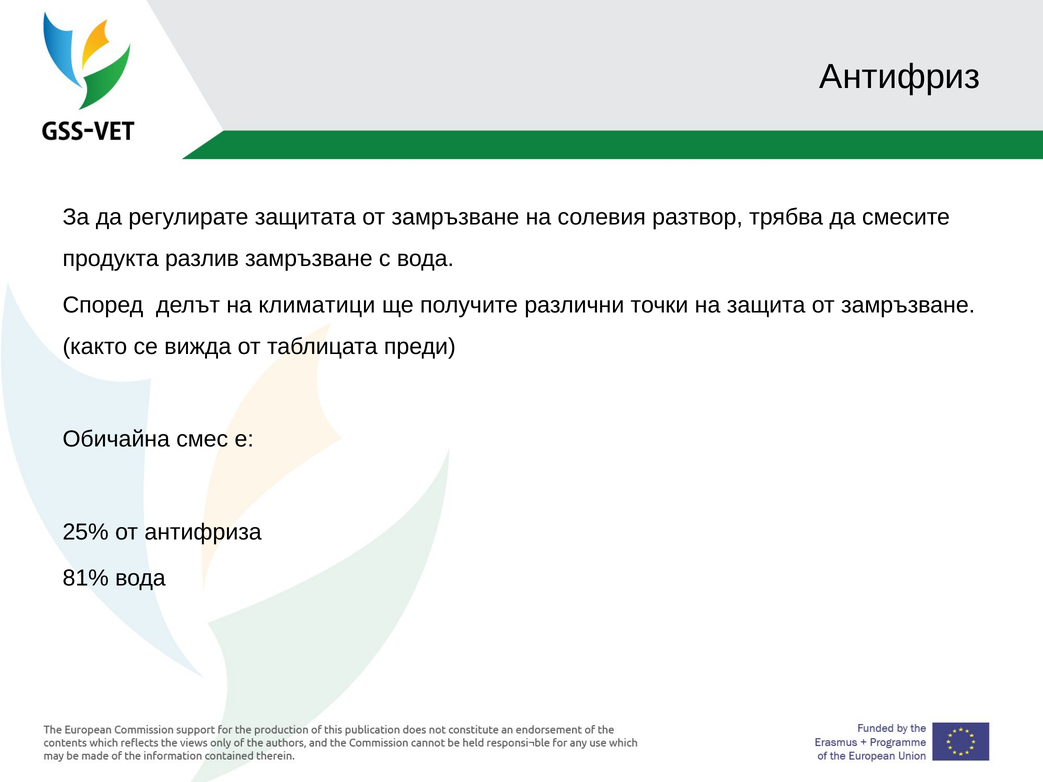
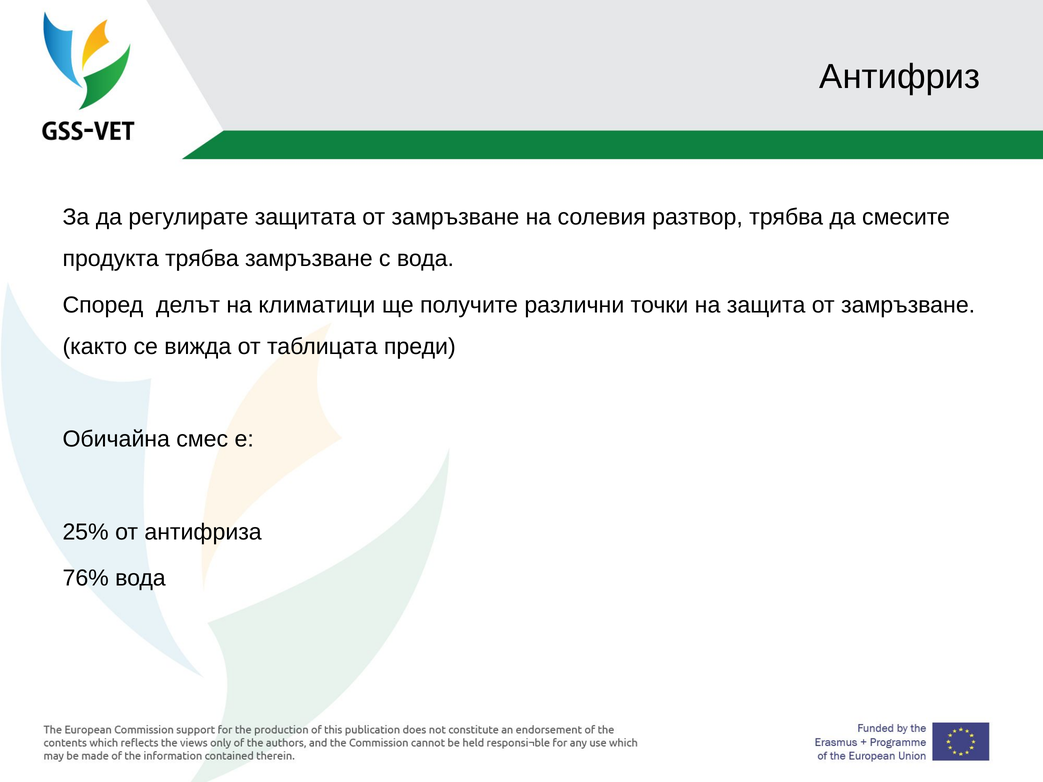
продукта разлив: разлив -> трябва
81%: 81% -> 76%
